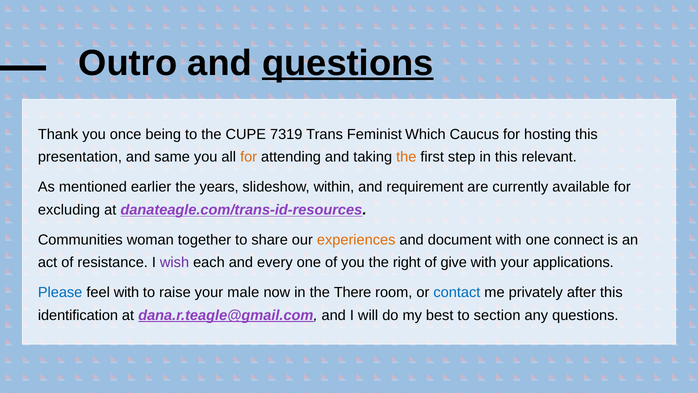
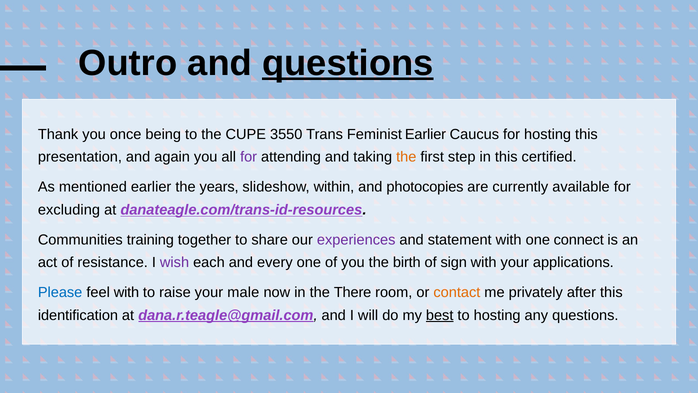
7319: 7319 -> 3550
Feminist Which: Which -> Earlier
same: same -> again
for at (249, 157) colour: orange -> purple
relevant: relevant -> certified
requirement: requirement -> photocopies
woman: woman -> training
experiences colour: orange -> purple
document: document -> statement
right: right -> birth
give: give -> sign
contact colour: blue -> orange
best underline: none -> present
to section: section -> hosting
